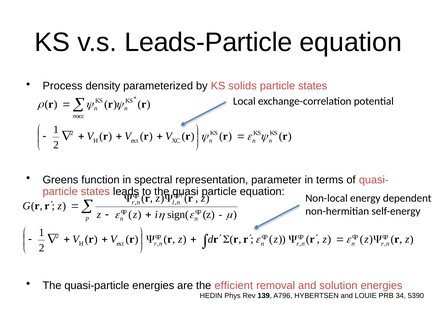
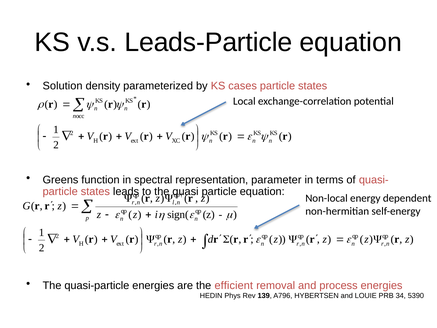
Process: Process -> Solution
solids: solids -> cases
solution: solution -> process
